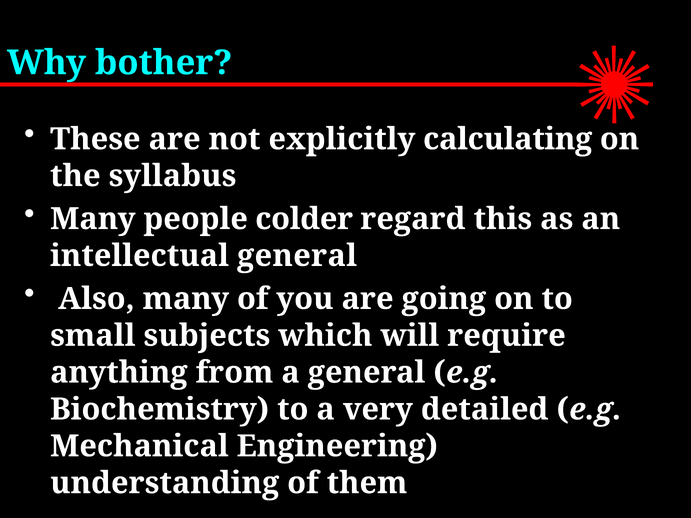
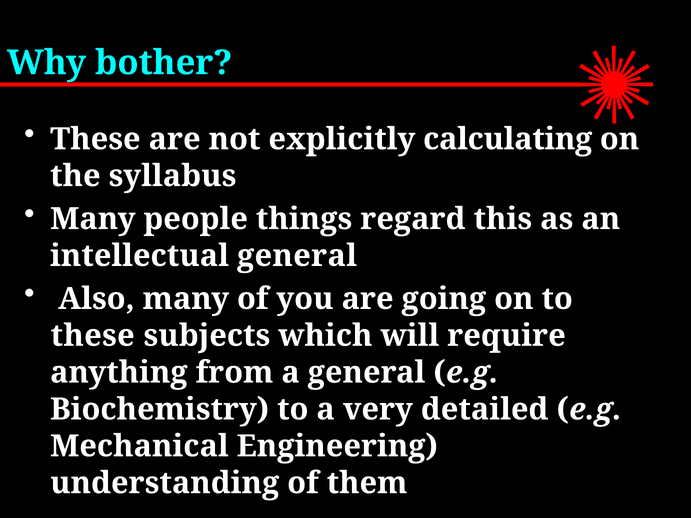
colder: colder -> things
small at (93, 336): small -> these
